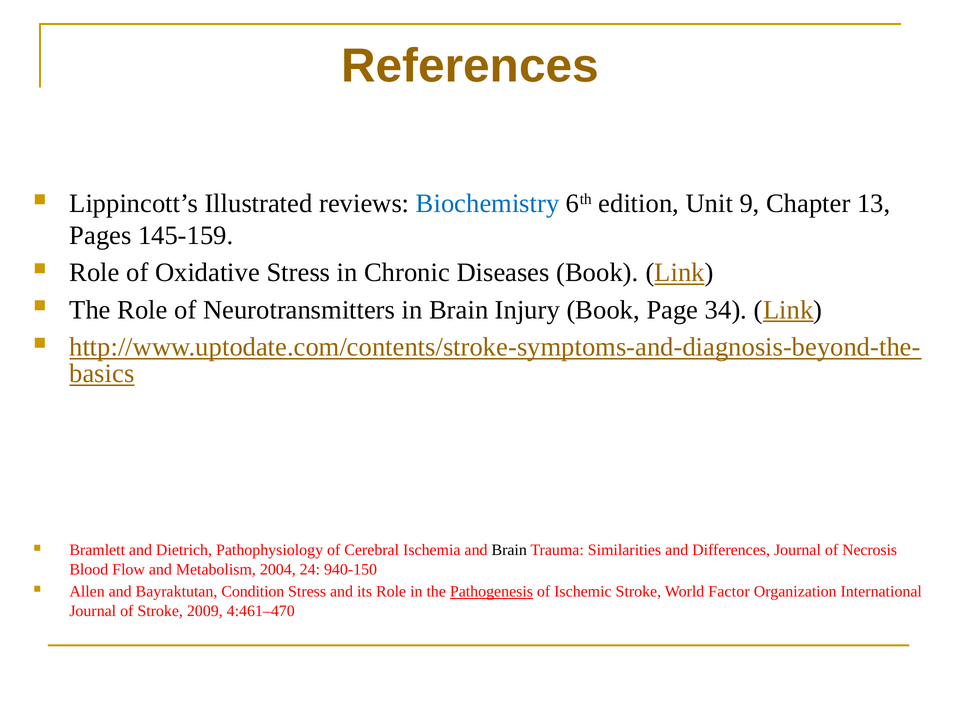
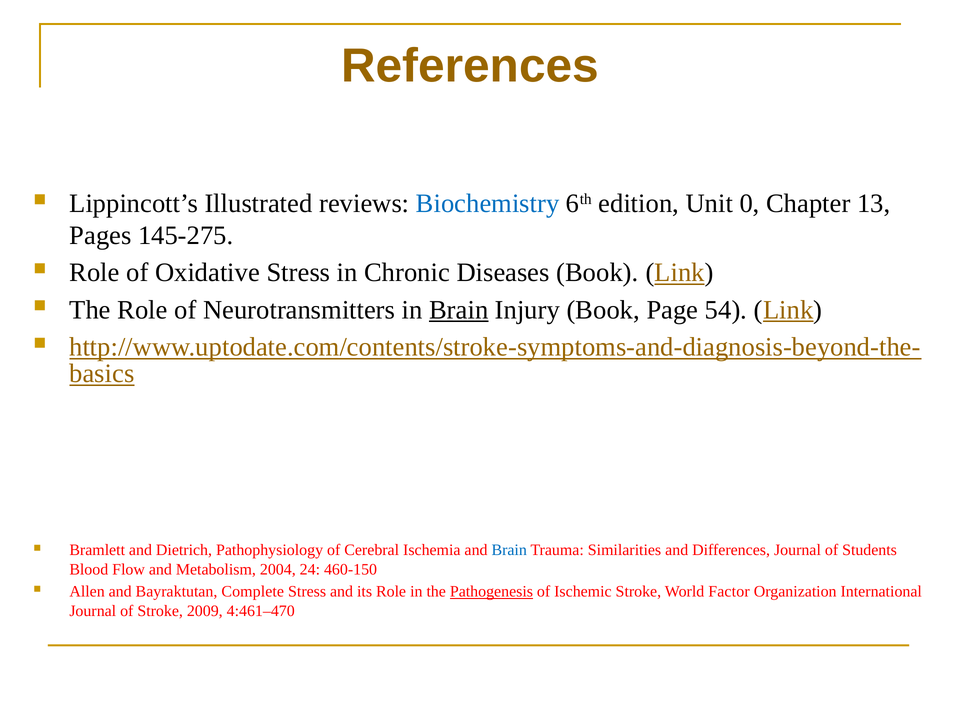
9: 9 -> 0
145-159: 145-159 -> 145-275
Brain at (459, 310) underline: none -> present
34: 34 -> 54
Brain at (509, 551) colour: black -> blue
Necrosis: Necrosis -> Students
940-150: 940-150 -> 460-150
Condition: Condition -> Complete
